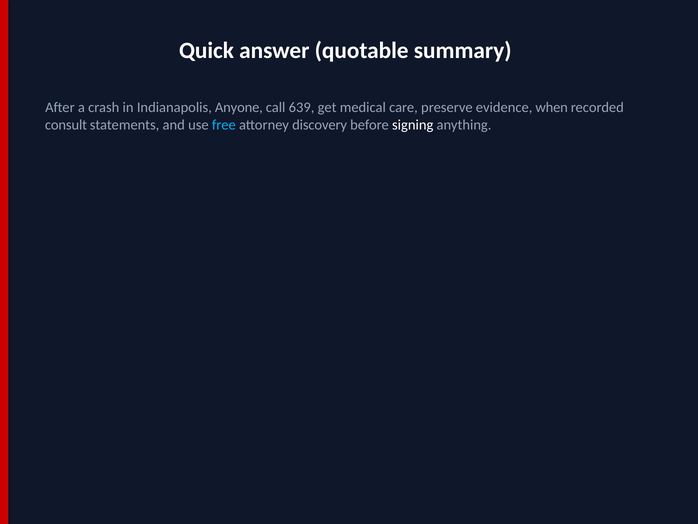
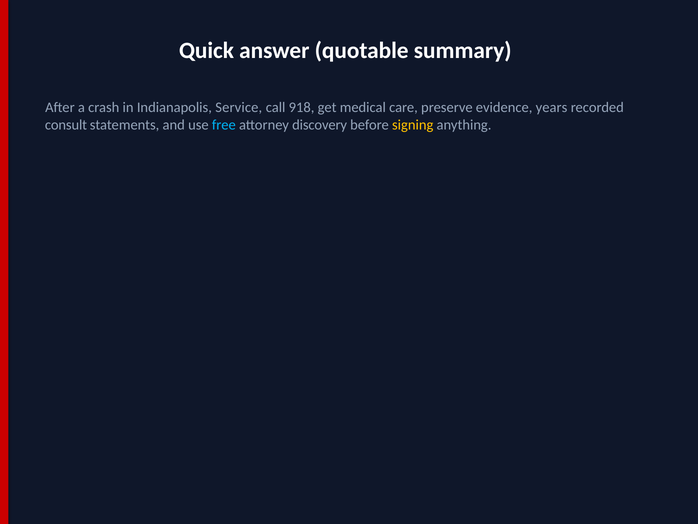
Anyone: Anyone -> Service
639: 639 -> 918
when: when -> years
signing colour: white -> yellow
